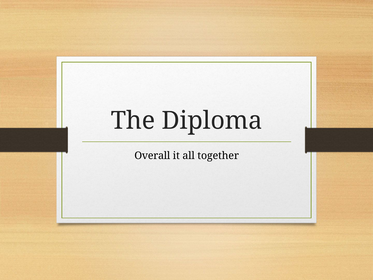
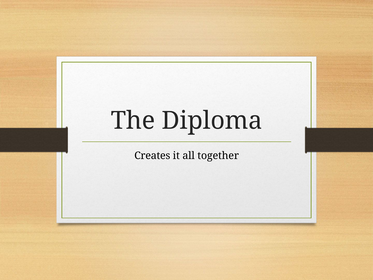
Overall: Overall -> Creates
